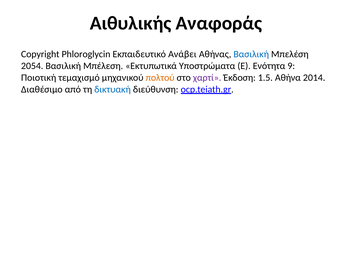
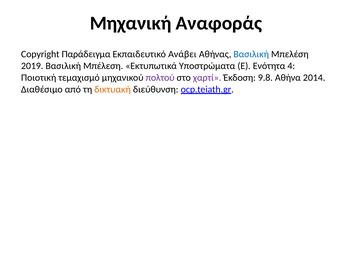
Αιθυλικής: Αιθυλικής -> Μηχανική
Phloroglycin: Phloroglycin -> Παράδειγμα
2054: 2054 -> 2019
9: 9 -> 4
πολτού colour: orange -> purple
1.5: 1.5 -> 9.8
δικτυακή colour: blue -> orange
